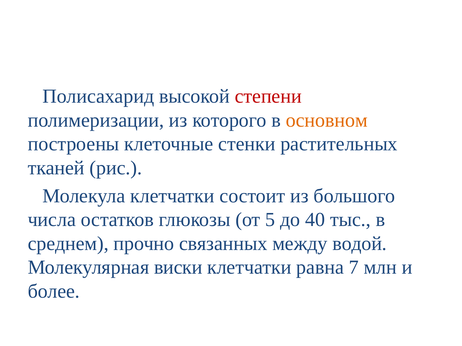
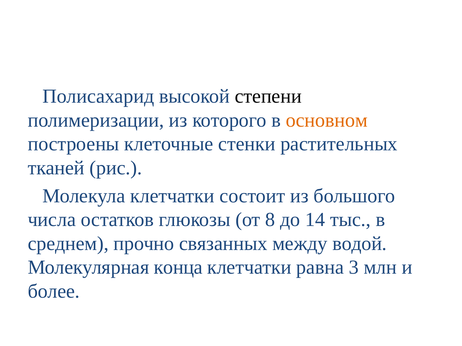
степени colour: red -> black
5: 5 -> 8
40: 40 -> 14
виски: виски -> конца
7: 7 -> 3
